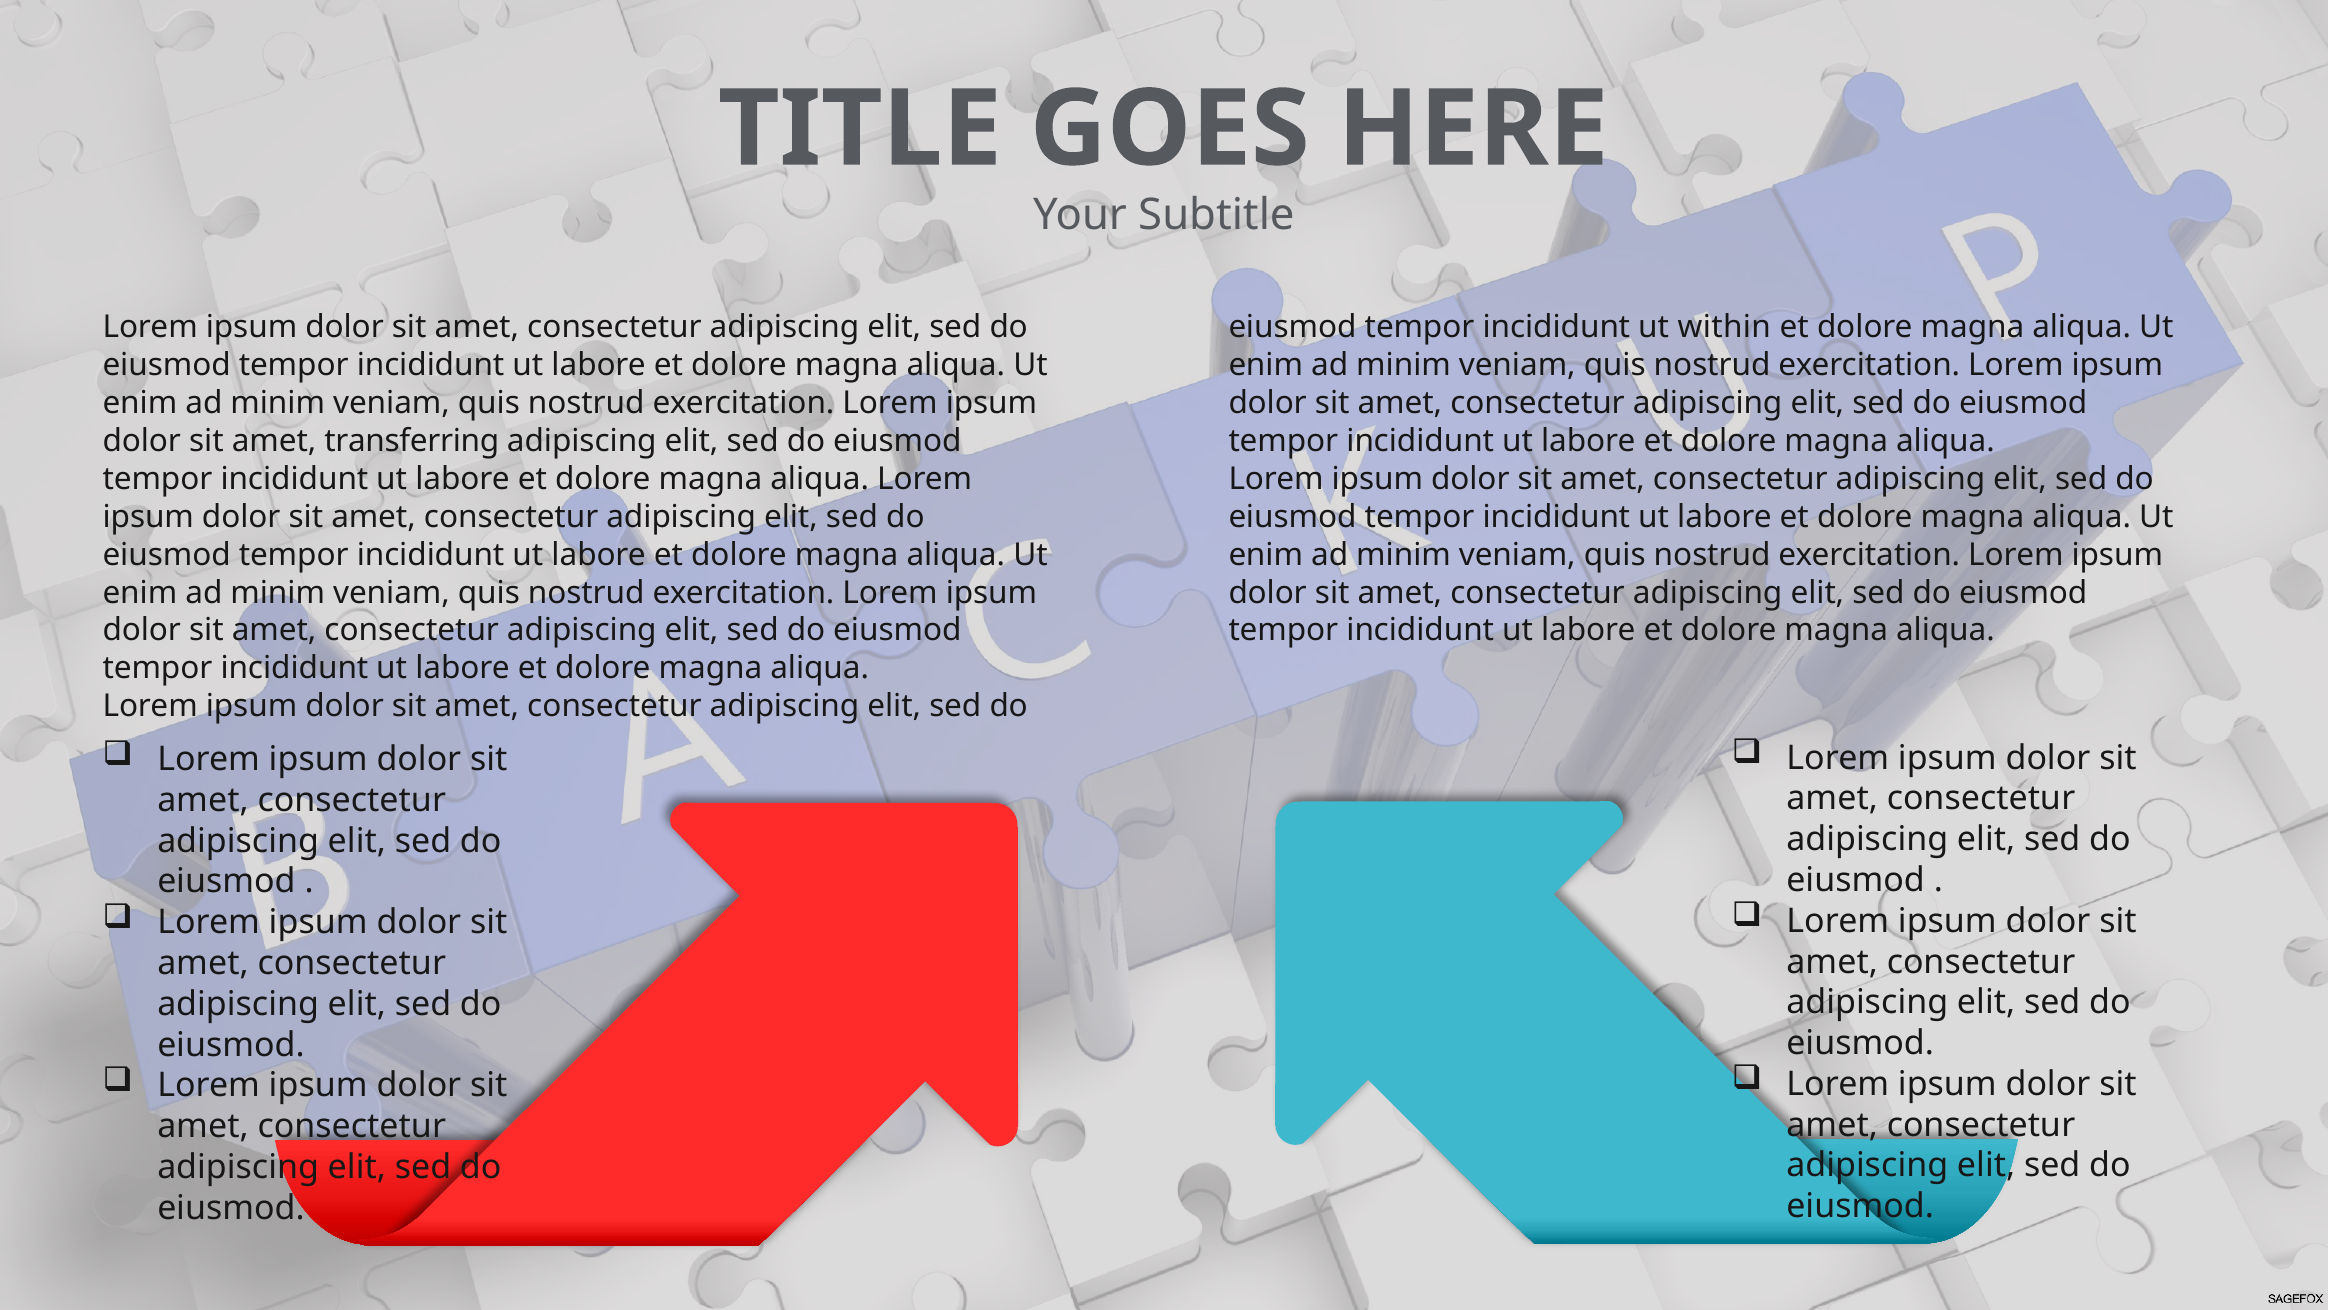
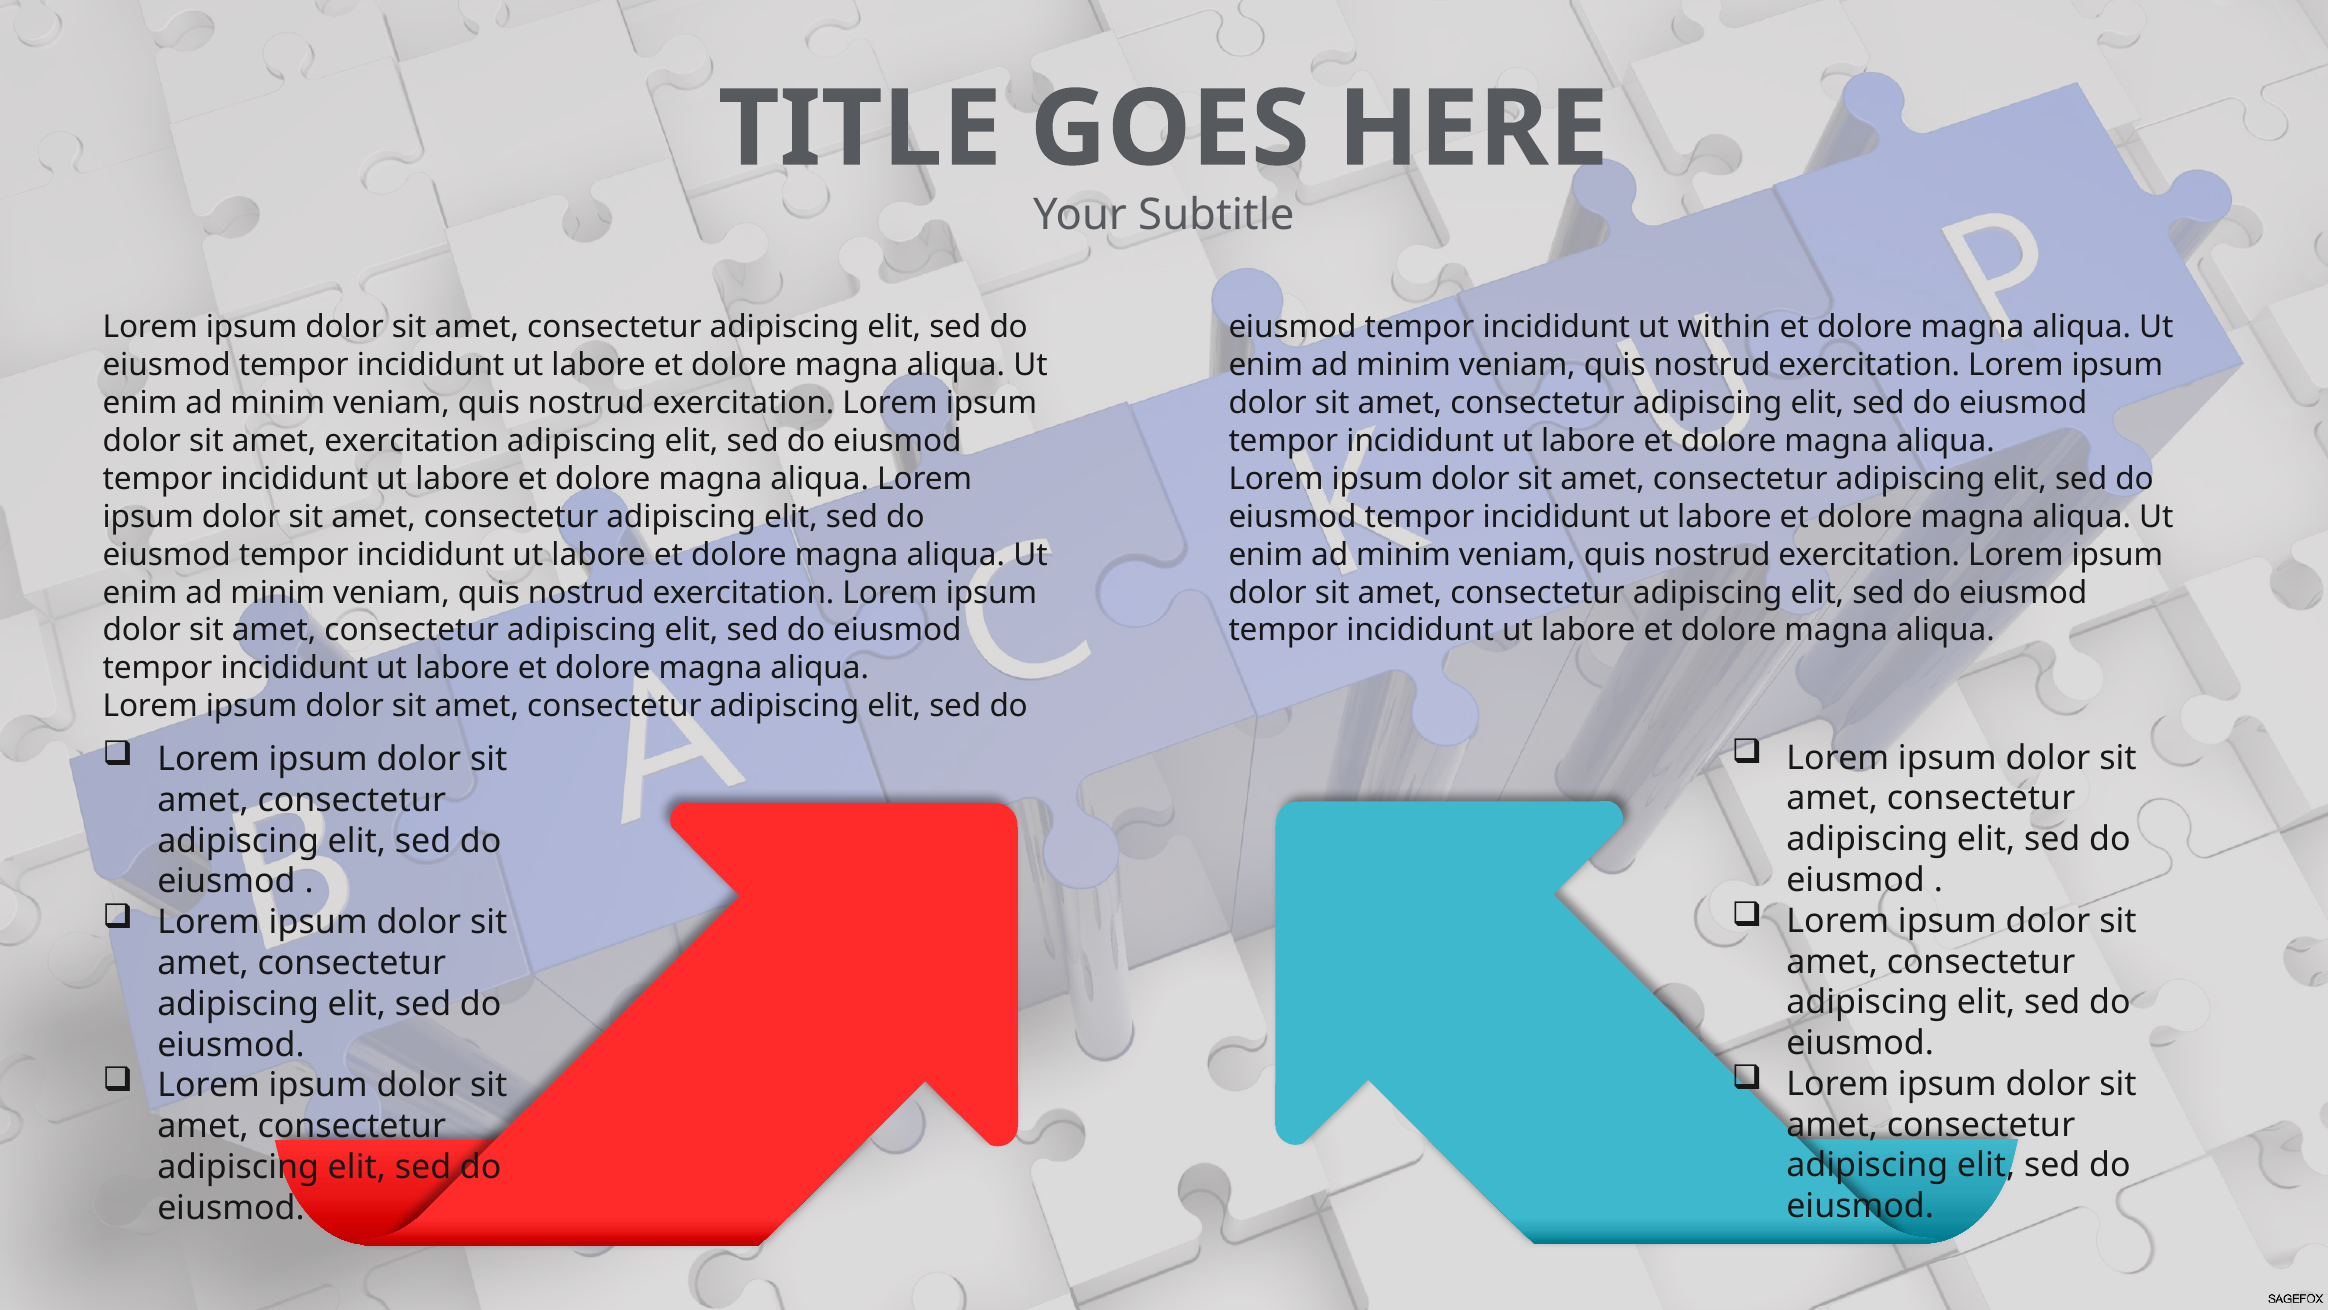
amet transferring: transferring -> exercitation
